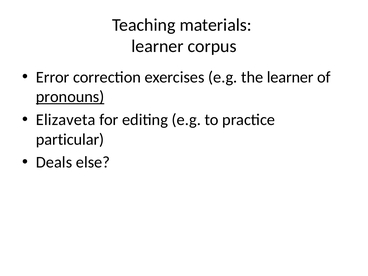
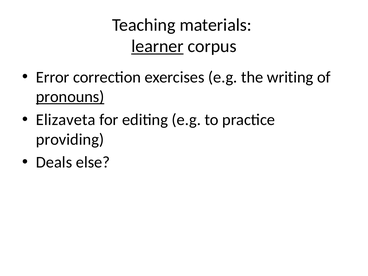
learner at (157, 46) underline: none -> present
the learner: learner -> writing
particular: particular -> providing
